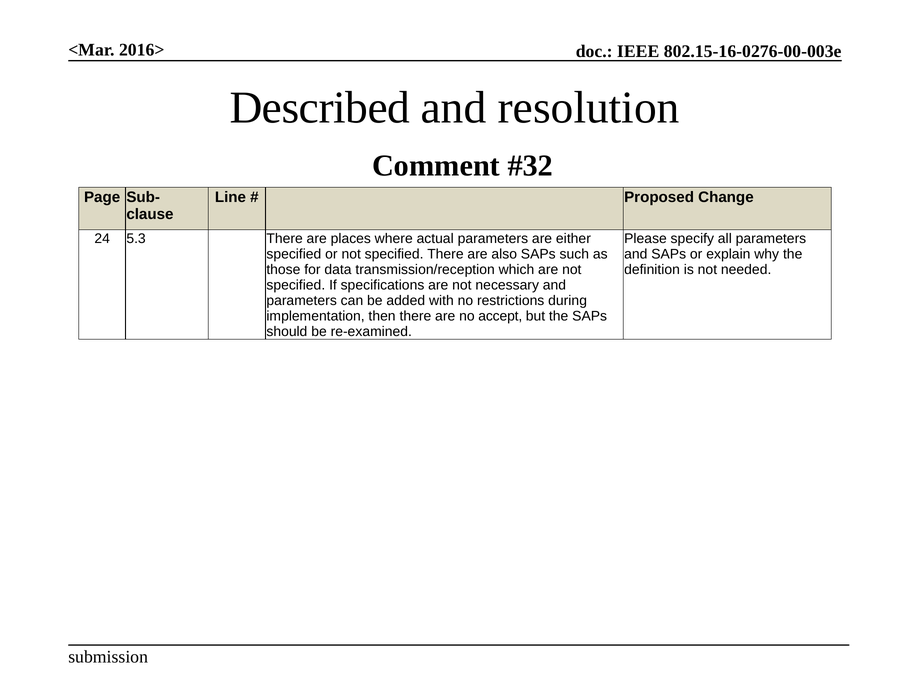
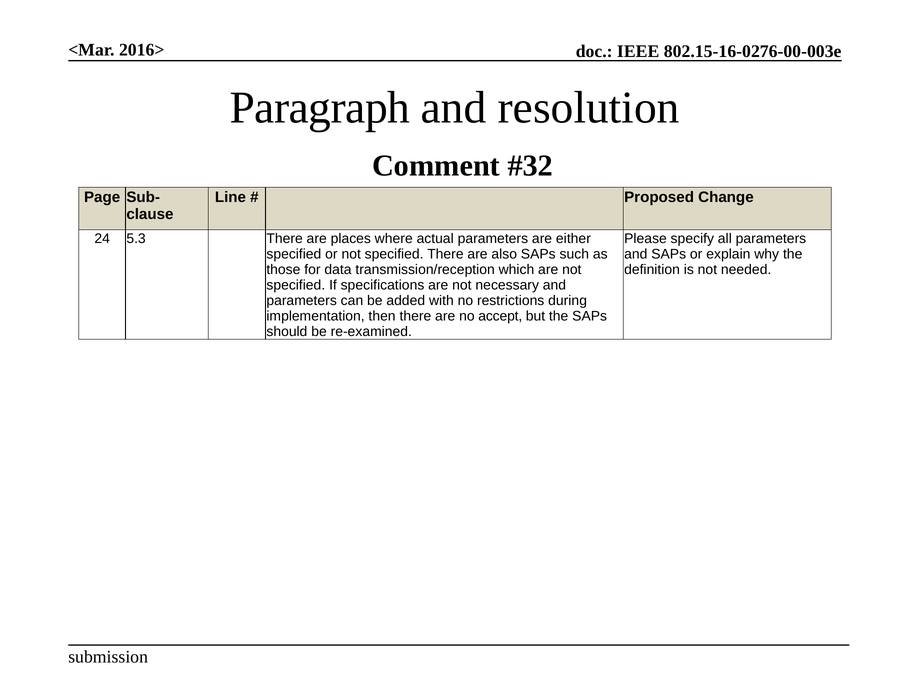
Described: Described -> Paragraph
